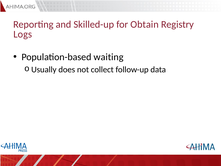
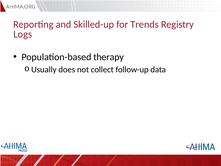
Obtain: Obtain -> Trends
waiting: waiting -> therapy
